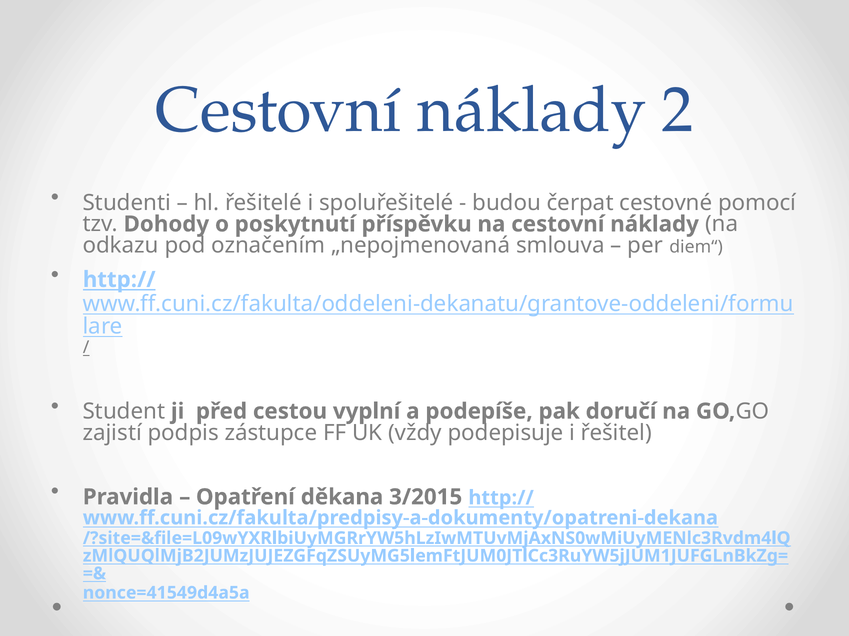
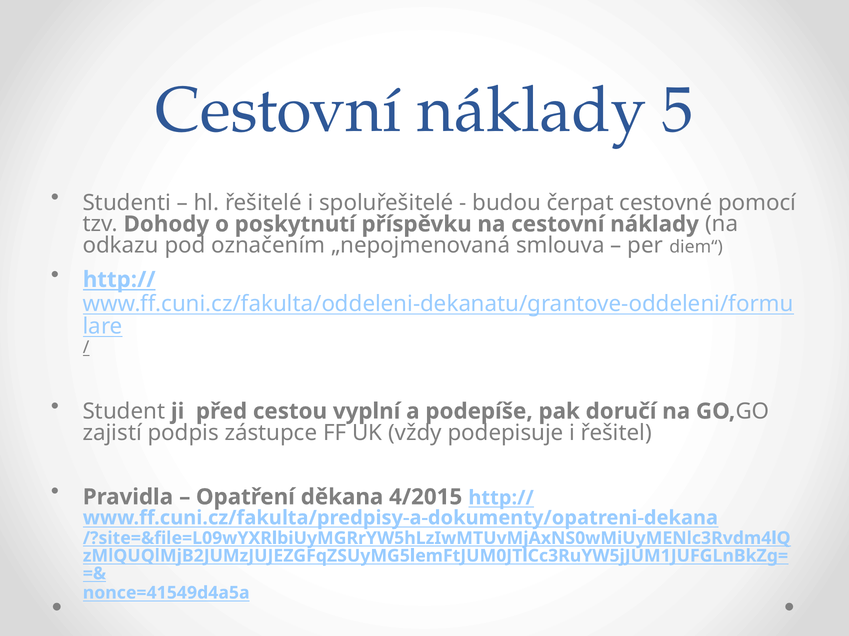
2: 2 -> 5
3/2015: 3/2015 -> 4/2015
